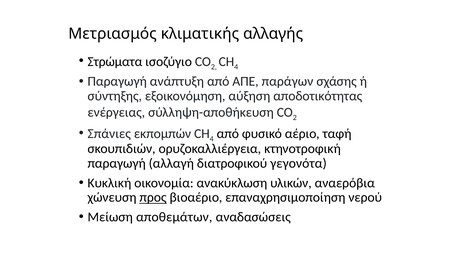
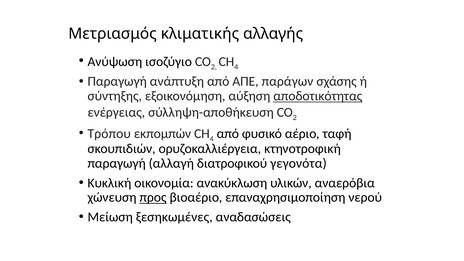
Στρώματα: Στρώματα -> Ανύψωση
αποδοτικότητας underline: none -> present
Σπάνιες: Σπάνιες -> Τρόπου
αποθεμάτων: αποθεμάτων -> ξεσηκωμένες
